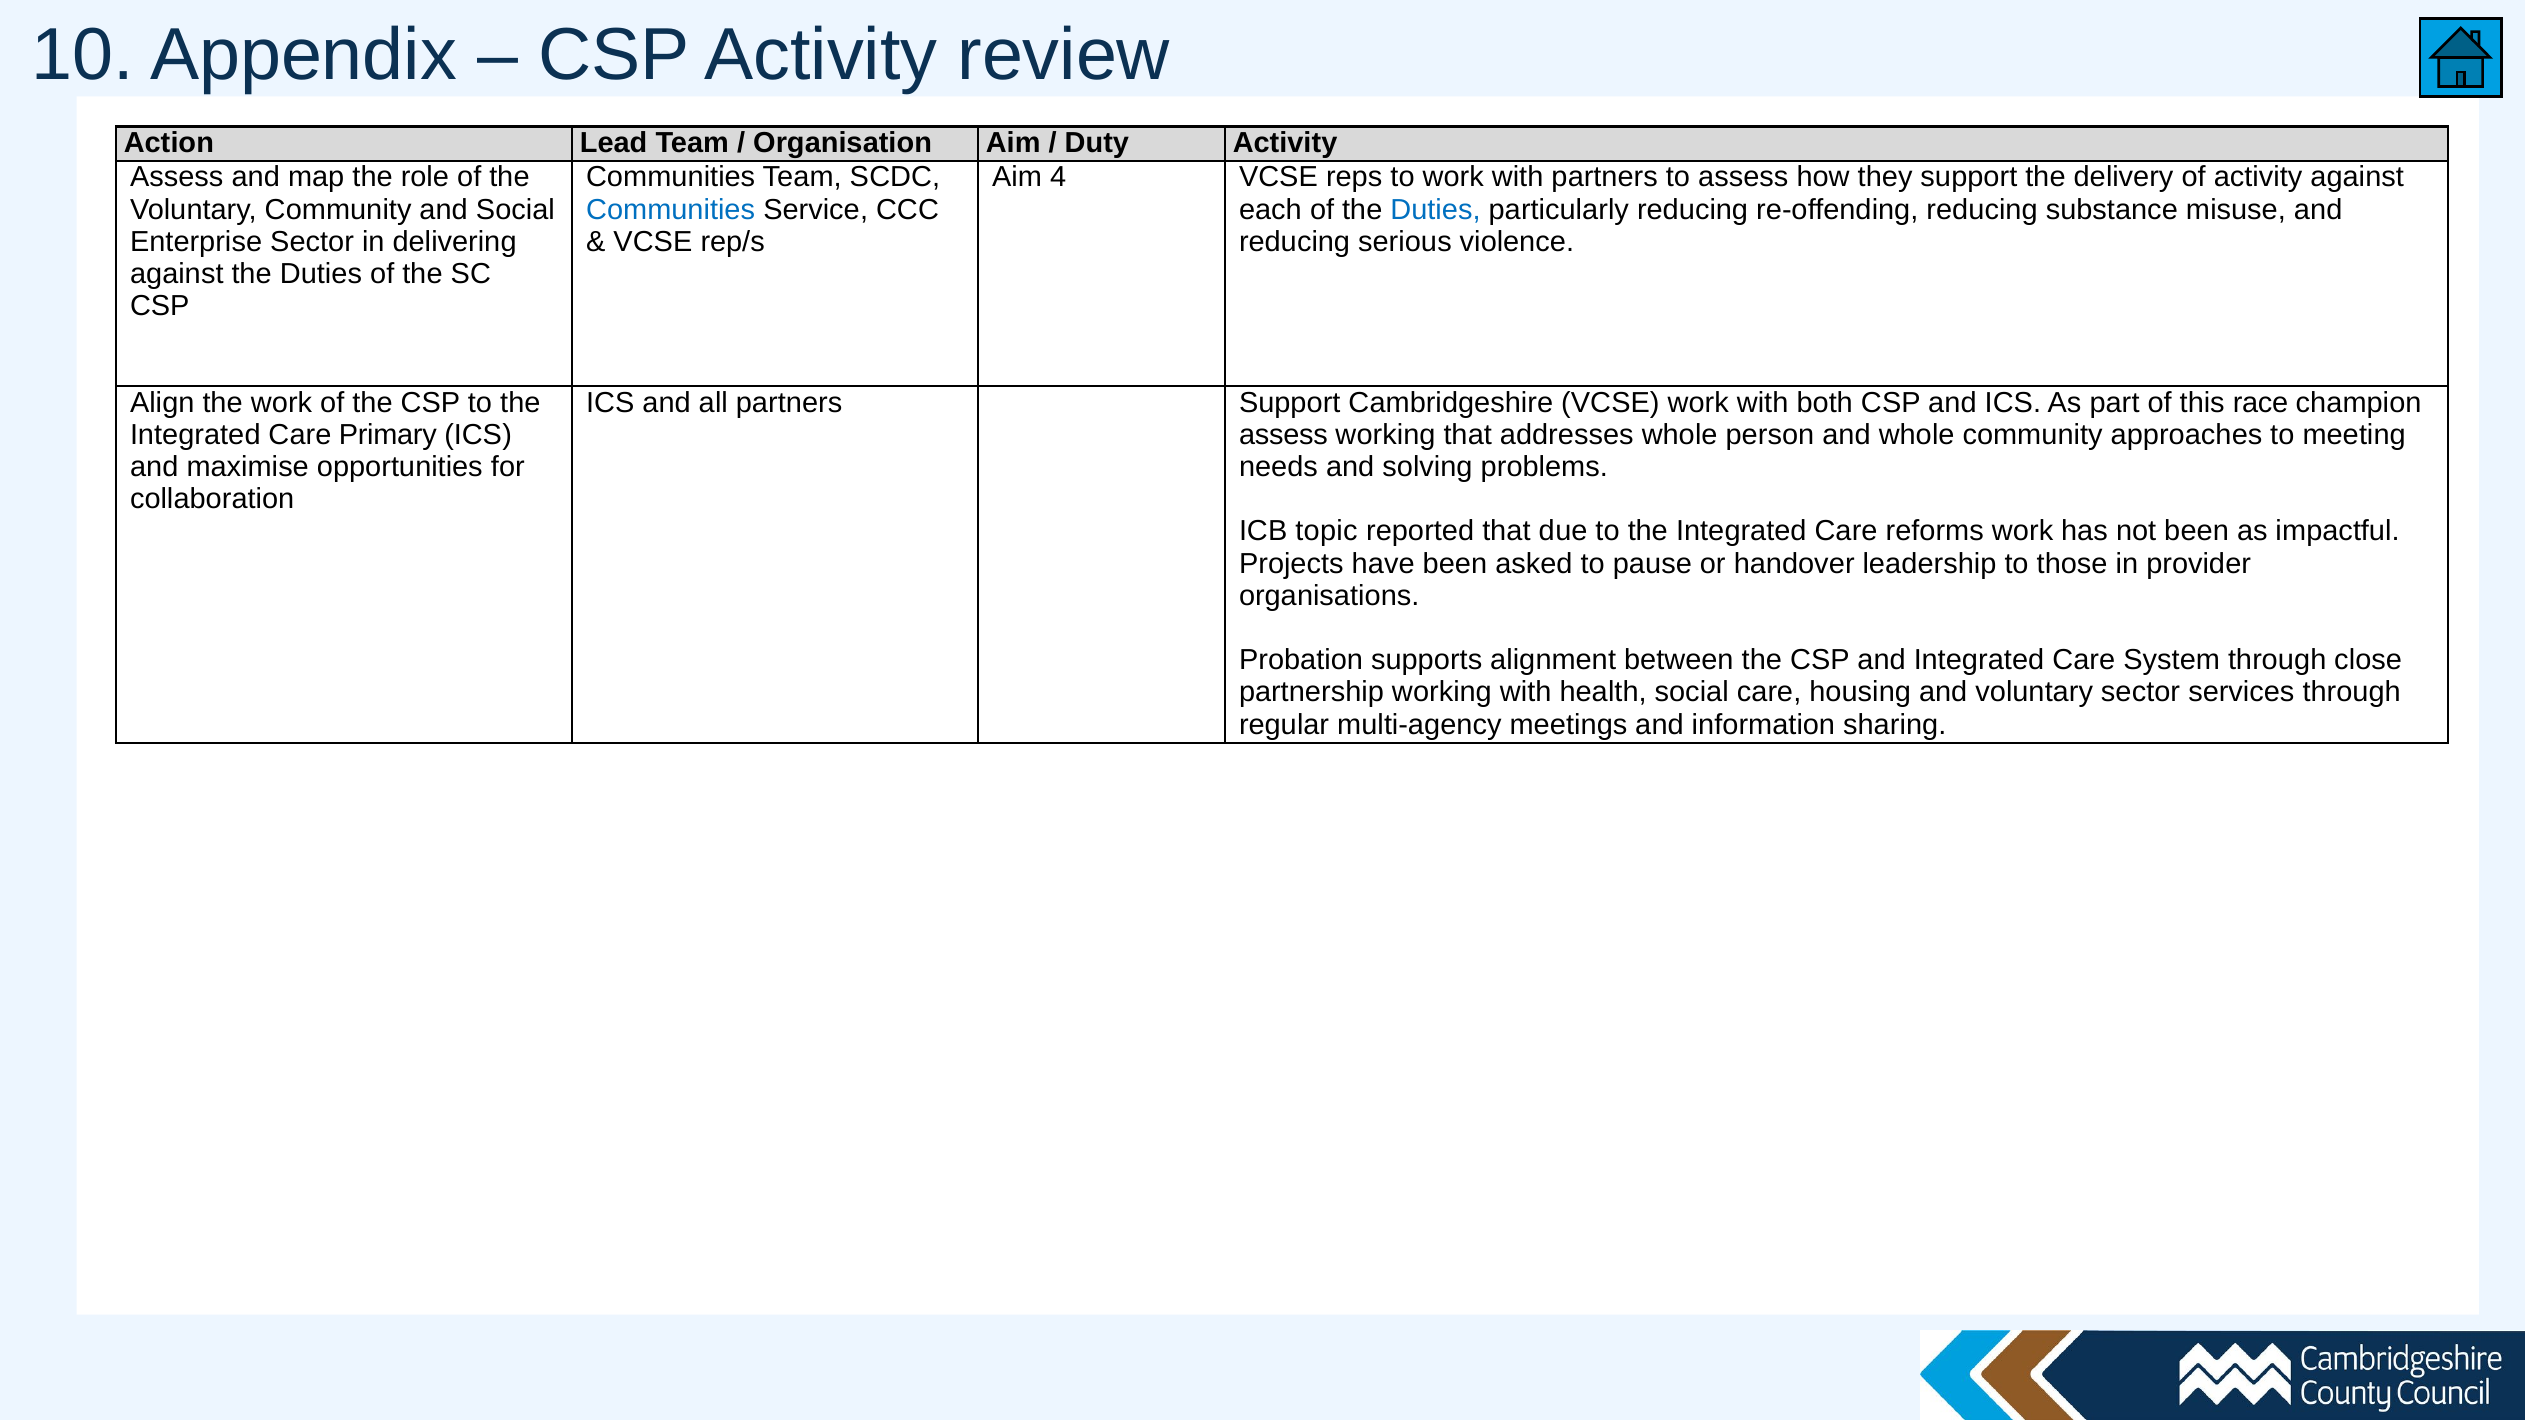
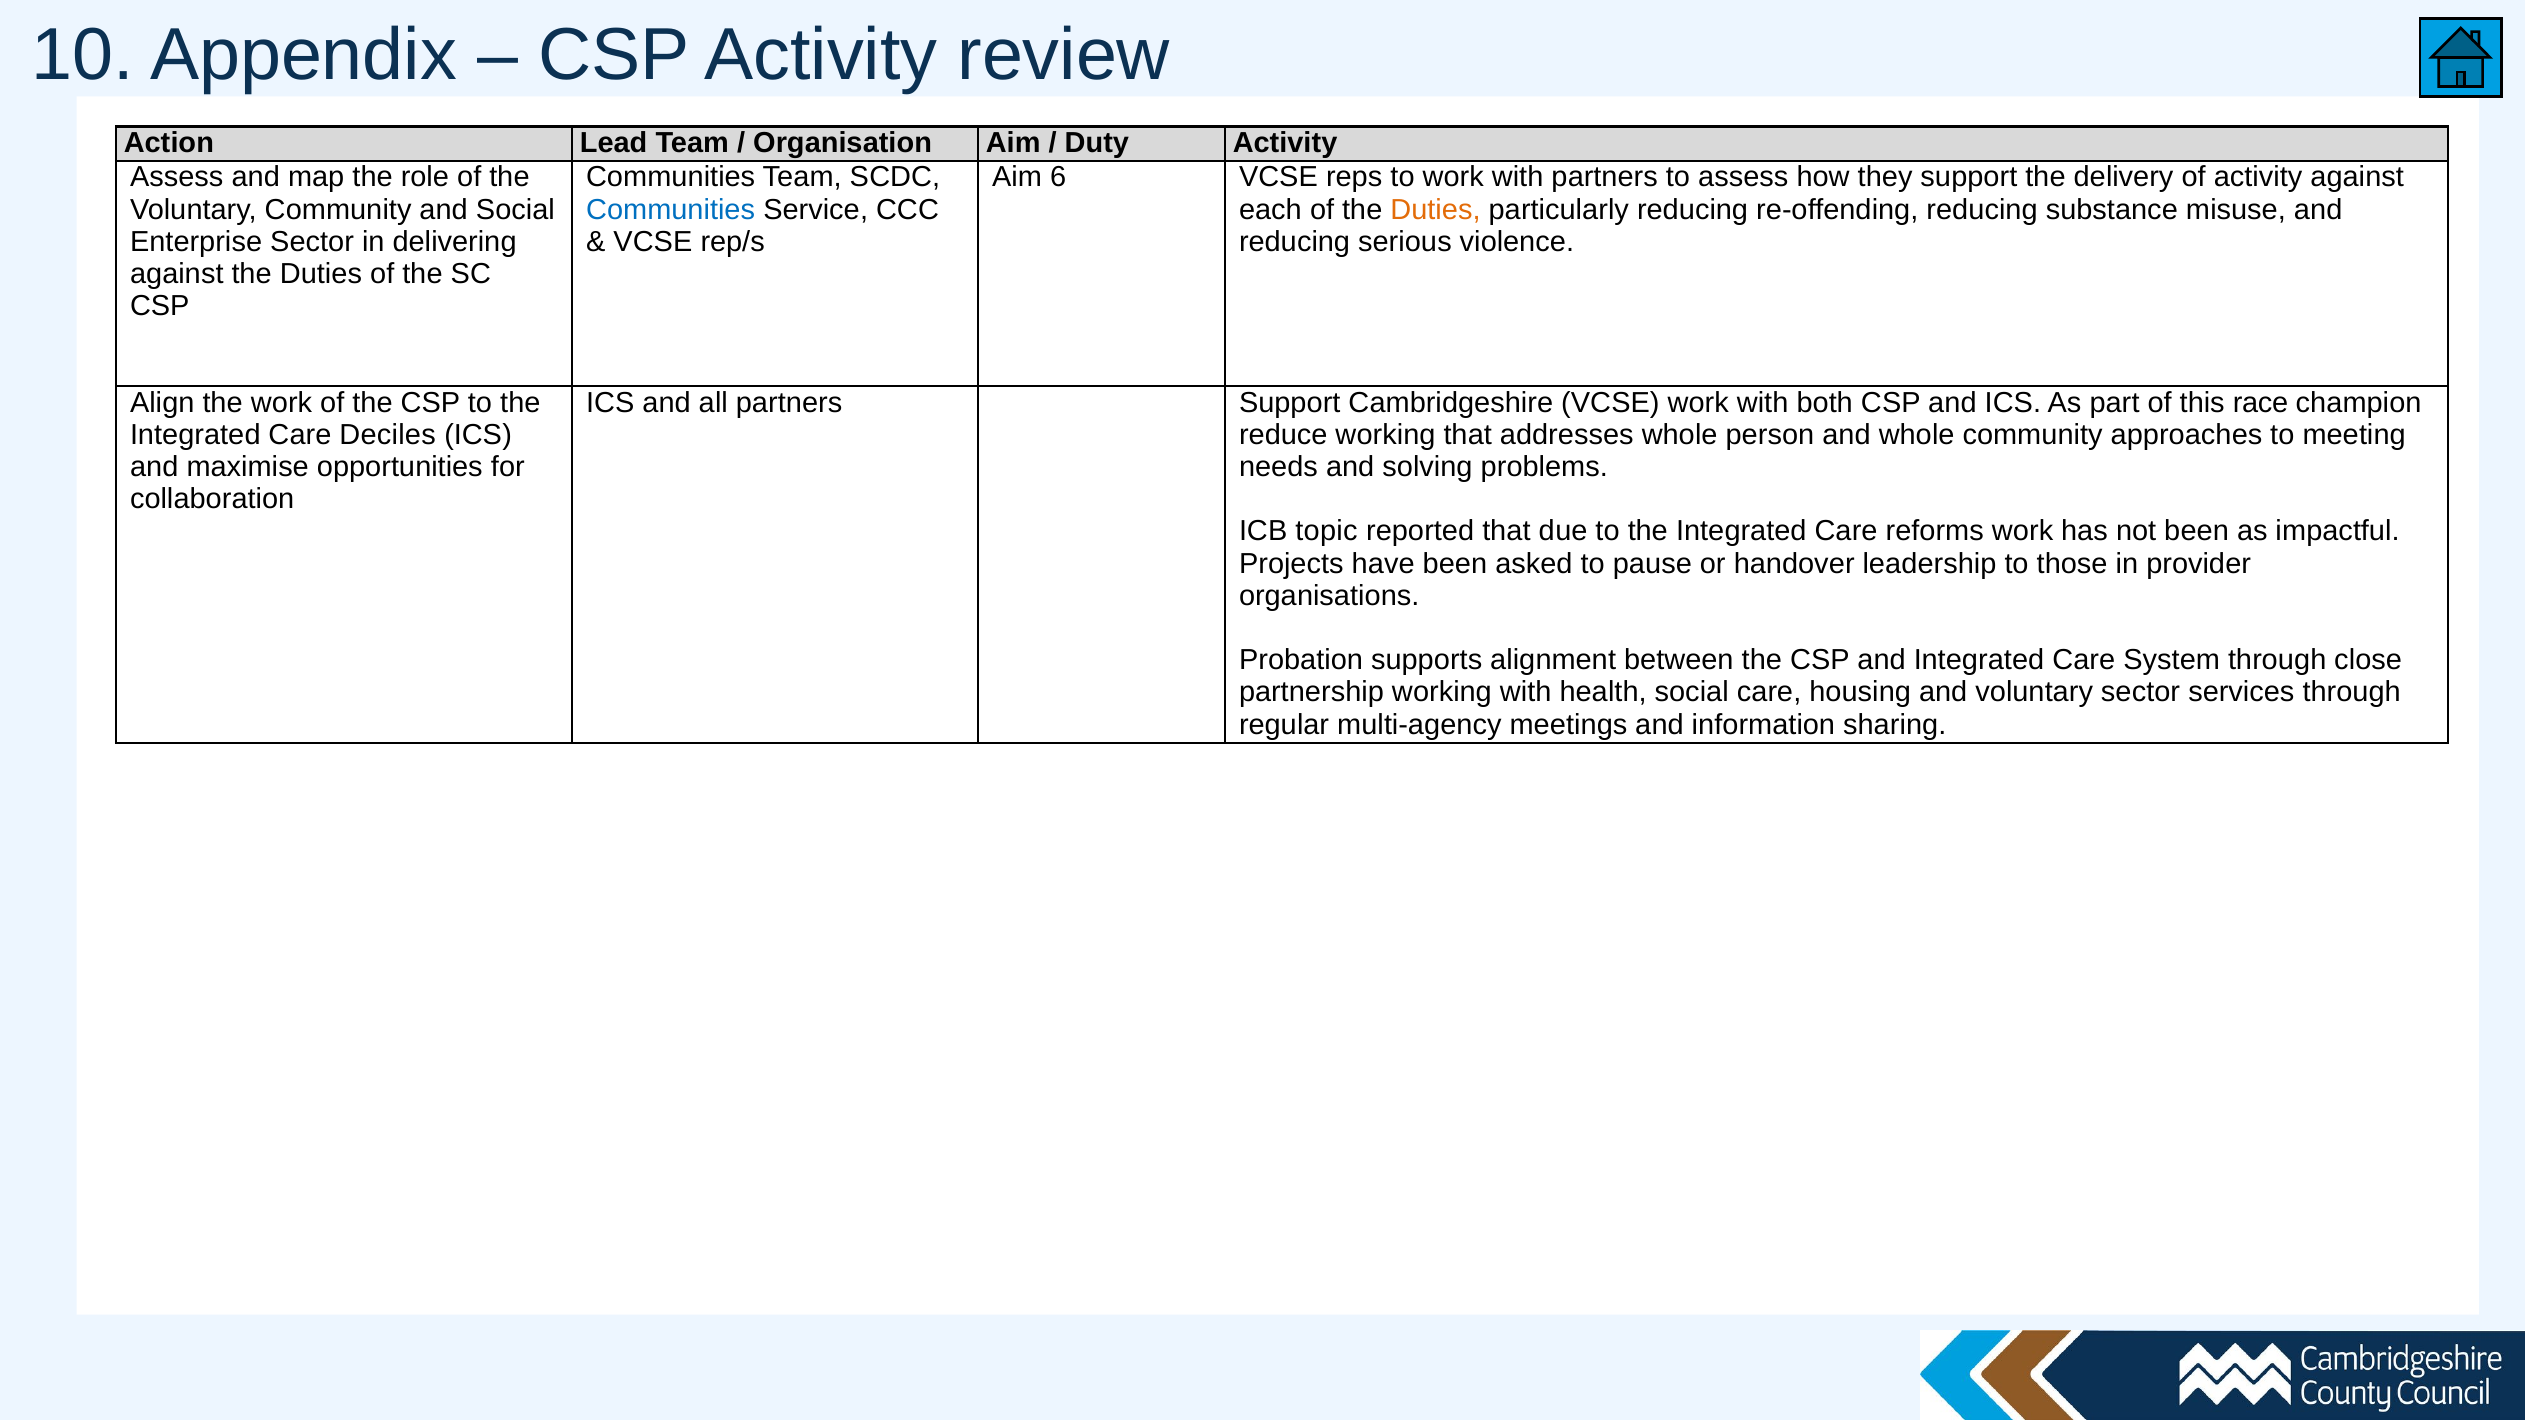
4: 4 -> 6
Duties at (1435, 210) colour: blue -> orange
Primary: Primary -> Deciles
assess at (1283, 435): assess -> reduce
